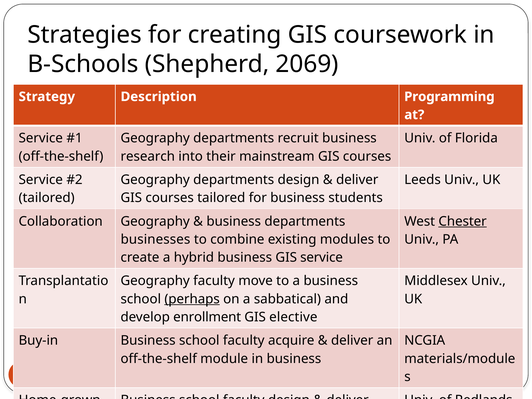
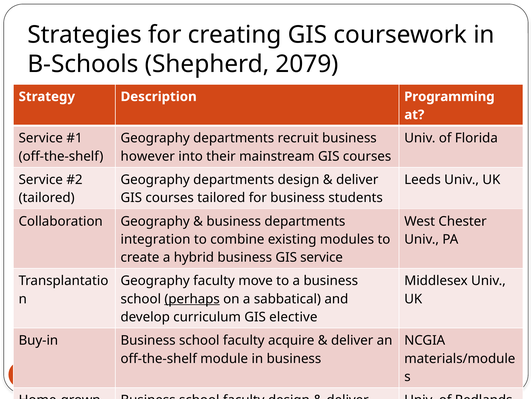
2069: 2069 -> 2079
research: research -> however
Chester underline: present -> none
businesses: businesses -> integration
enrollment: enrollment -> curriculum
